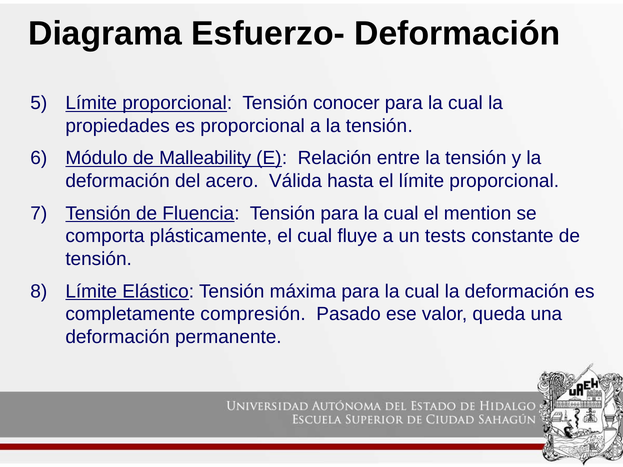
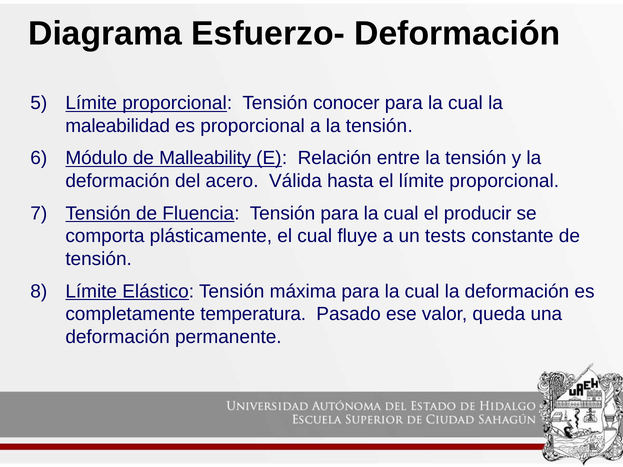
propiedades: propiedades -> maleabilidad
mention: mention -> producir
compresión: compresión -> temperatura
